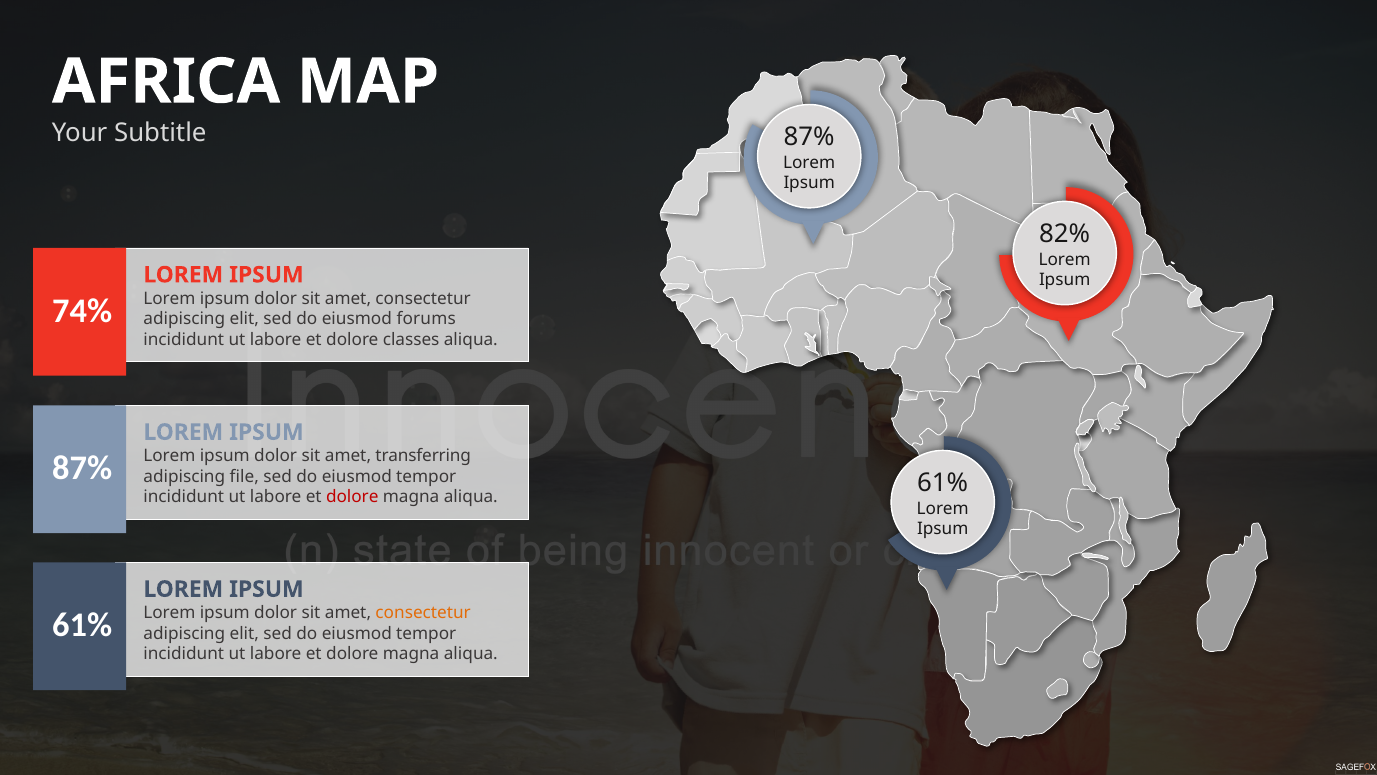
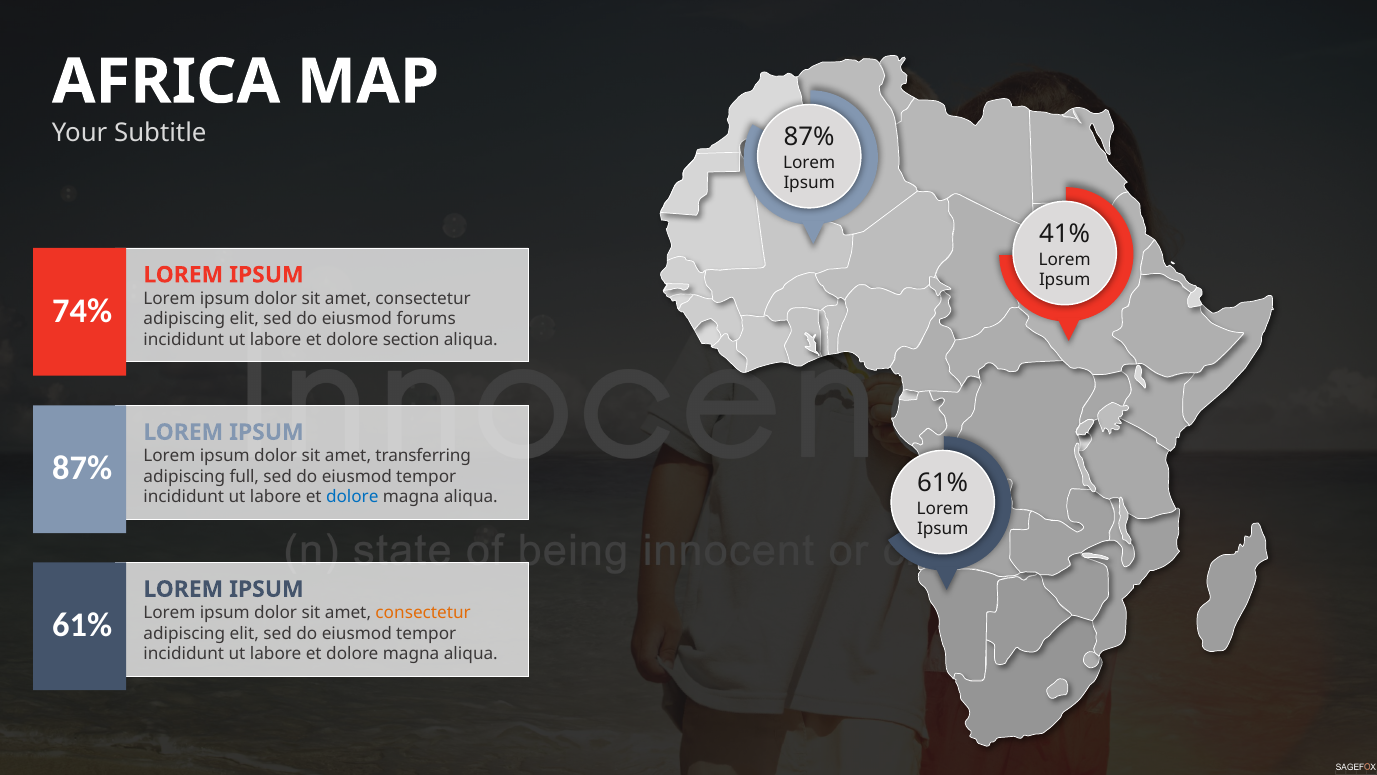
82%: 82% -> 41%
classes: classes -> section
file: file -> full
dolore at (352, 497) colour: red -> blue
